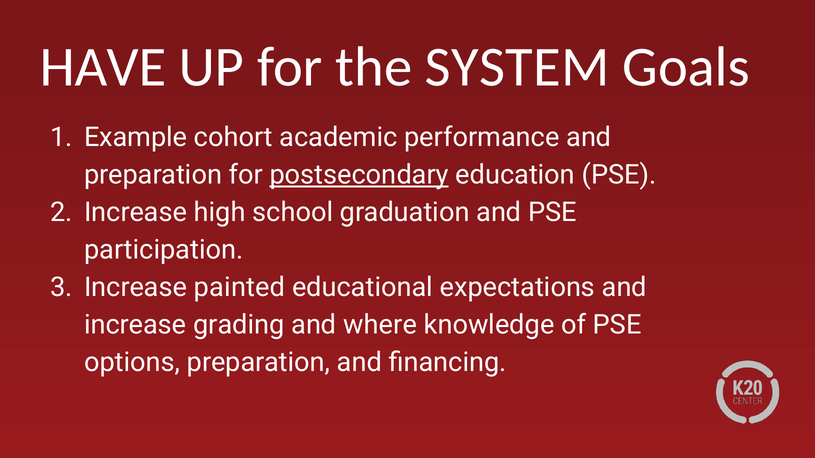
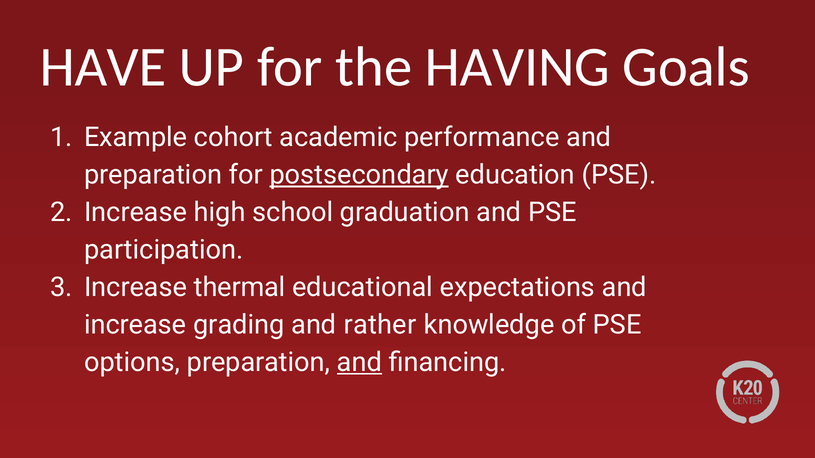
SYSTEM: SYSTEM -> HAVING
painted: painted -> thermal
where: where -> rather
and at (359, 362) underline: none -> present
